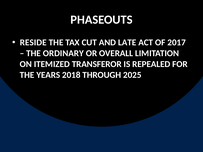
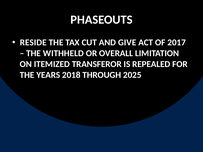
LATE: LATE -> GIVE
ORDINARY: ORDINARY -> WITHHELD
